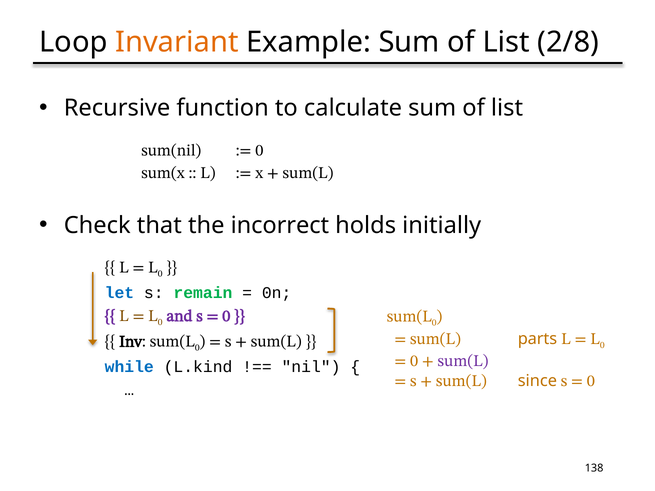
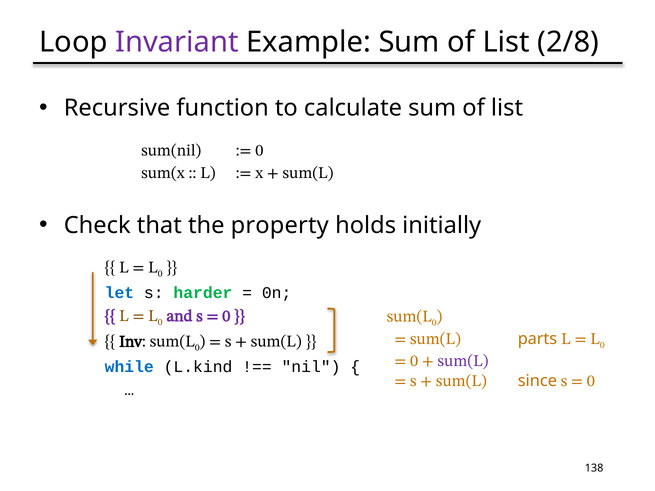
Invariant colour: orange -> purple
incorrect: incorrect -> property
remain: remain -> harder
